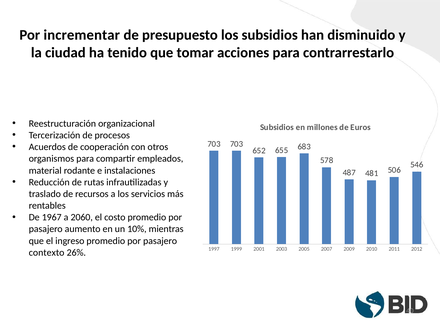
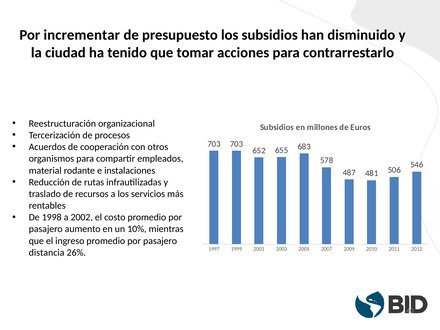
1967: 1967 -> 1998
2060: 2060 -> 2002
contexto: contexto -> distancia
